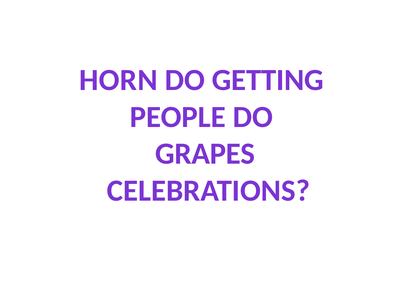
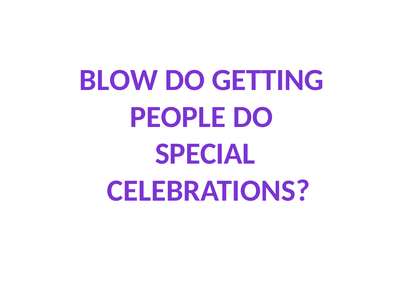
HORN: HORN -> BLOW
GRAPES: GRAPES -> SPECIAL
